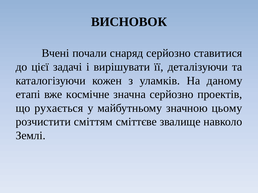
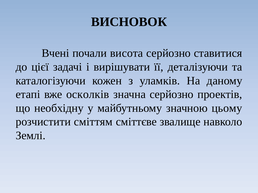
снаряд: снаряд -> висота
космічне: космічне -> осколків
рухається: рухається -> необхідну
